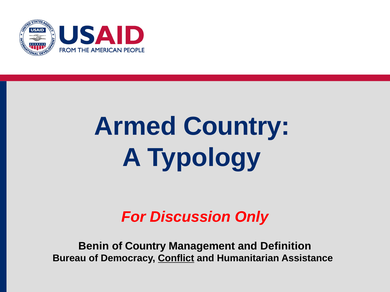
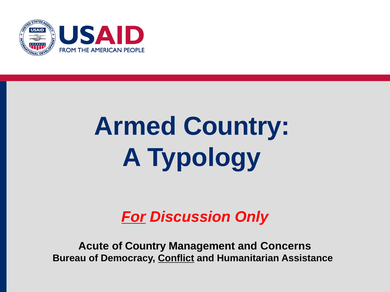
For underline: none -> present
Benin: Benin -> Acute
Definition: Definition -> Concerns
